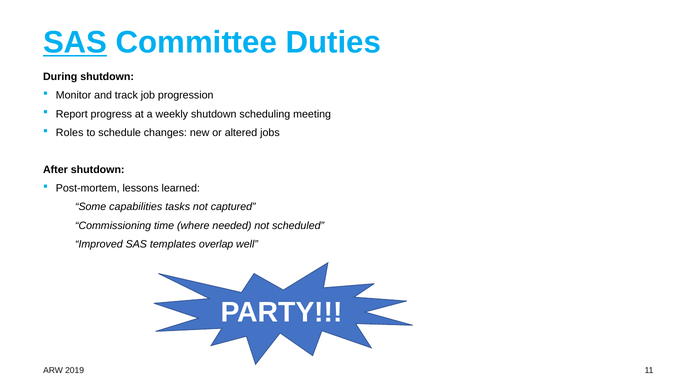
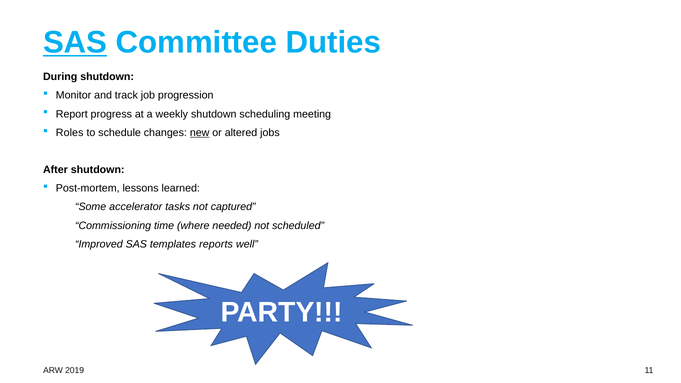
new underline: none -> present
capabilities: capabilities -> accelerator
overlap: overlap -> reports
